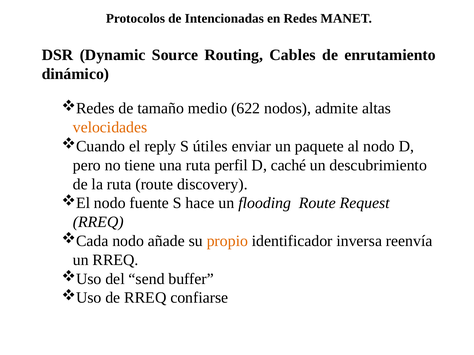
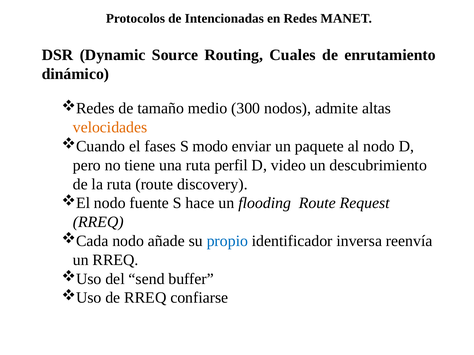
Cables: Cables -> Cuales
622: 622 -> 300
reply: reply -> fases
útiles: útiles -> modo
caché: caché -> video
propio colour: orange -> blue
